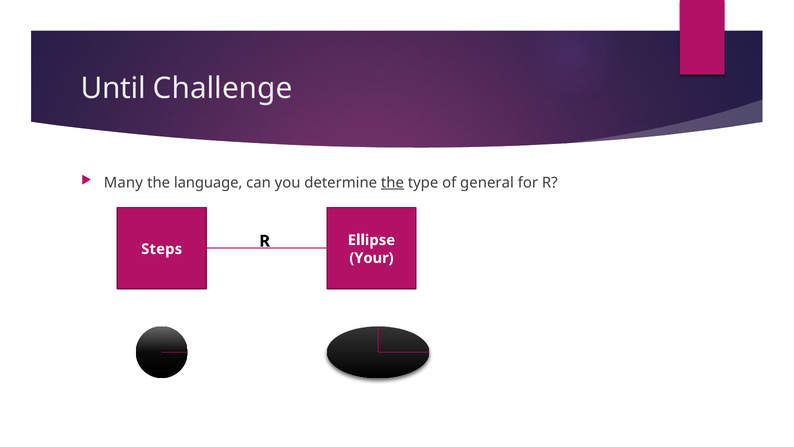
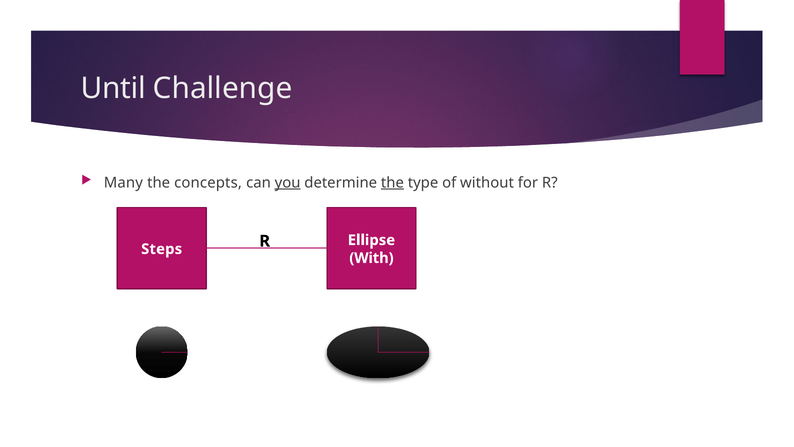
language: language -> concepts
you underline: none -> present
general: general -> without
Your: Your -> With
